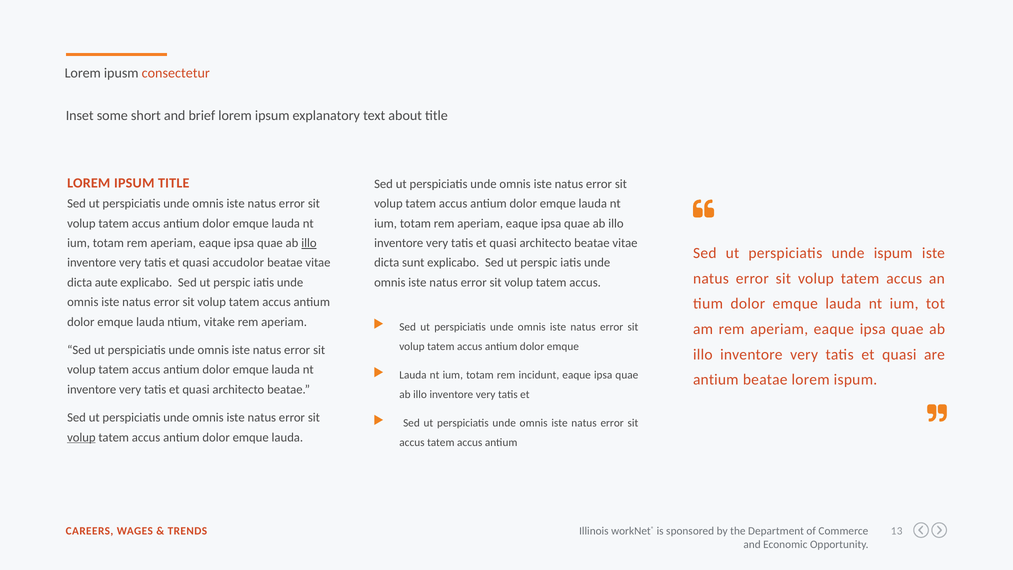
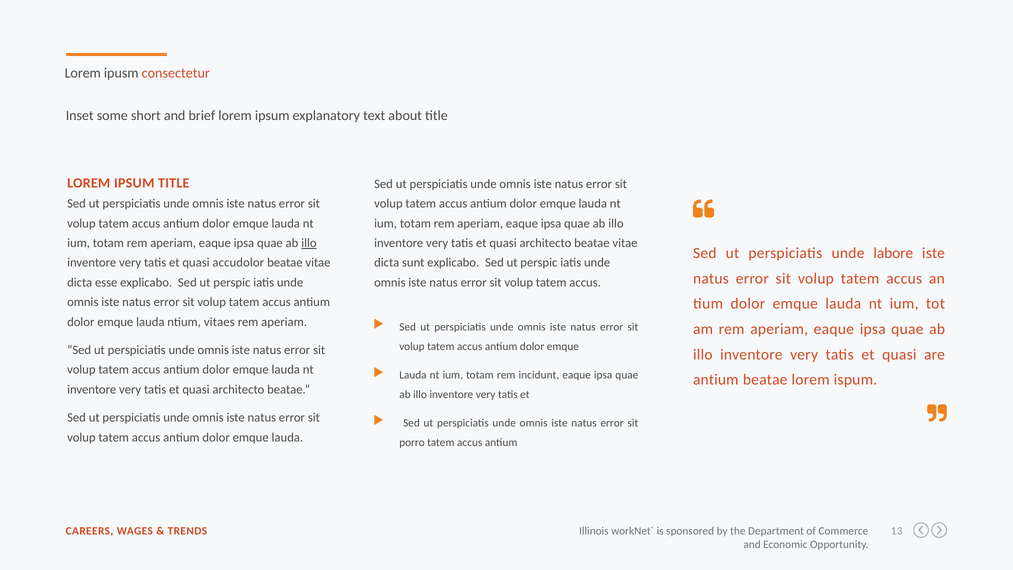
unde ispum: ispum -> labore
aute: aute -> esse
vitake: vitake -> vitaes
volup at (81, 437) underline: present -> none
accus at (412, 442): accus -> porro
